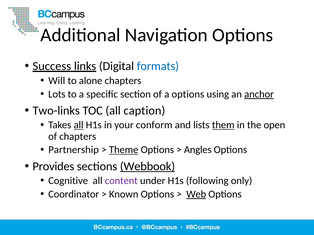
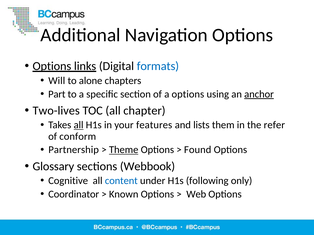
Success at (52, 66): Success -> Options
Lots: Lots -> Part
Two-links: Two-links -> Two-lives
caption: caption -> chapter
conform: conform -> features
them underline: present -> none
open: open -> refer
of chapters: chapters -> conform
Angles: Angles -> Found
Provides: Provides -> Glossary
Webbook underline: present -> none
content colour: purple -> blue
Web underline: present -> none
